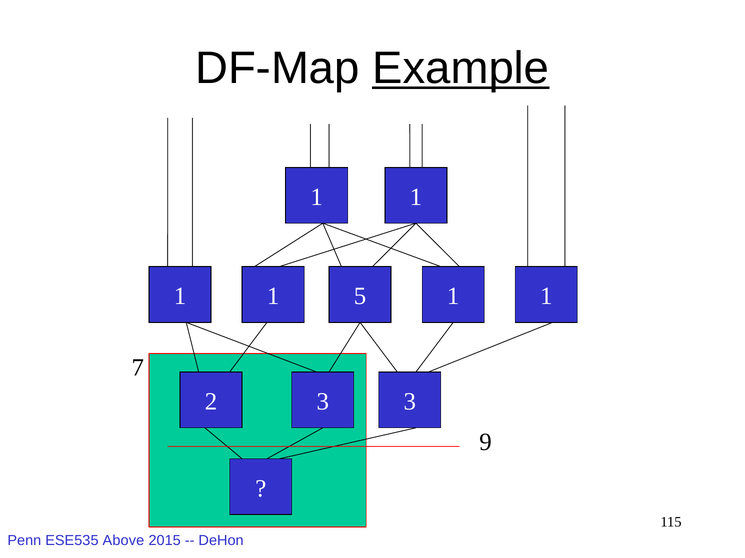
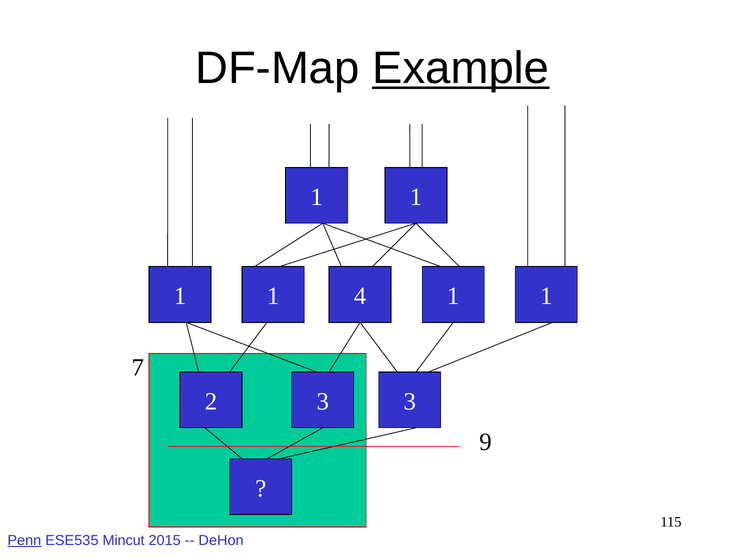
5: 5 -> 4
Penn underline: none -> present
Above: Above -> Mincut
